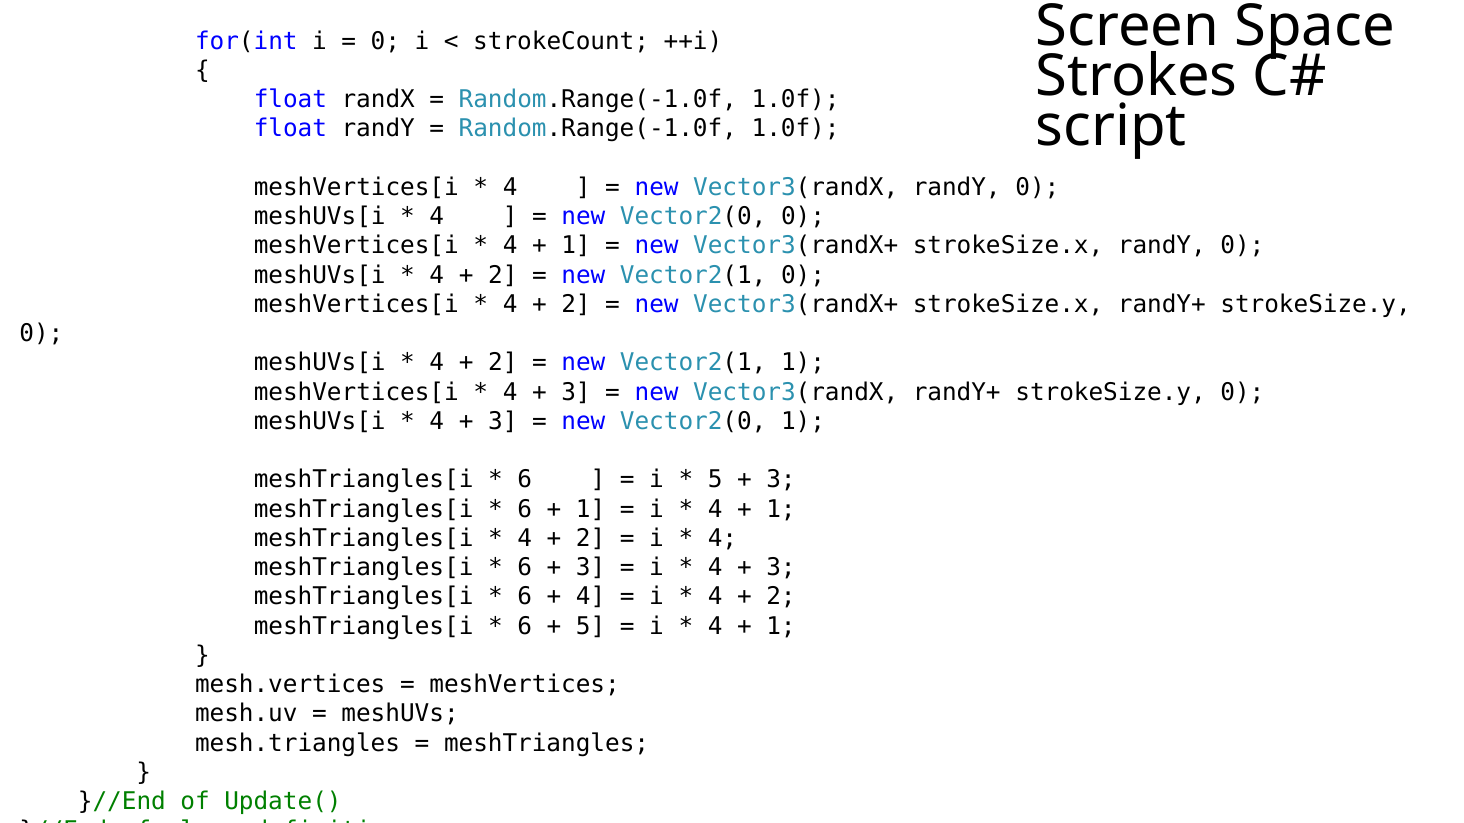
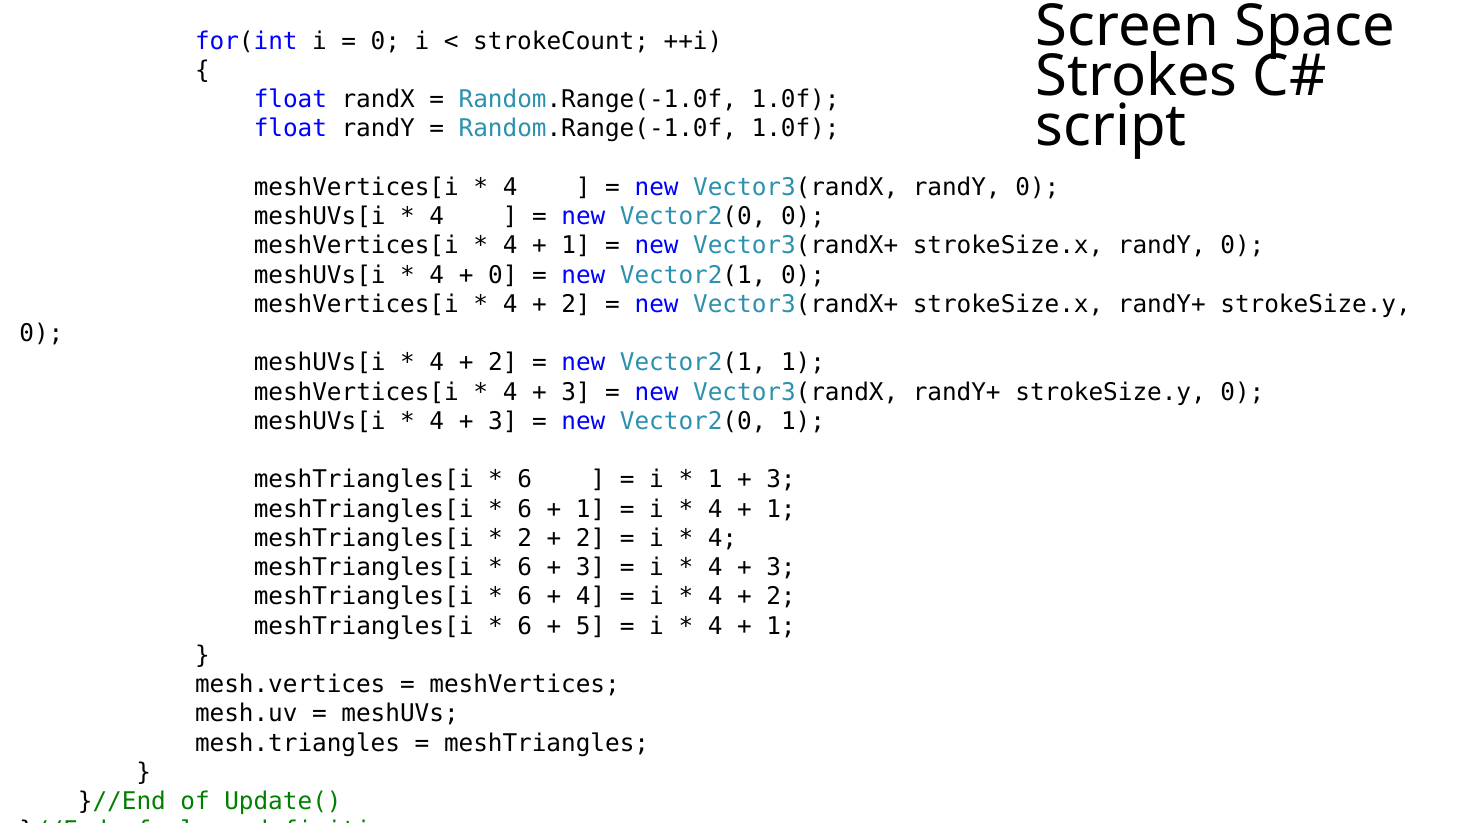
2 at (503, 275): 2 -> 0
5 at (715, 480): 5 -> 1
4 at (525, 539): 4 -> 2
